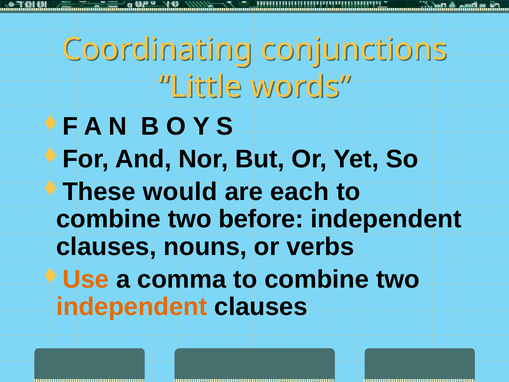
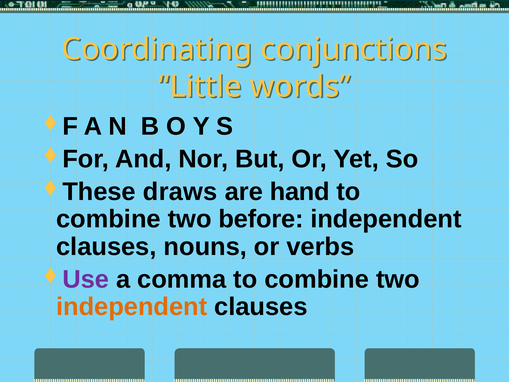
would: would -> draws
each: each -> hand
Use colour: orange -> purple
